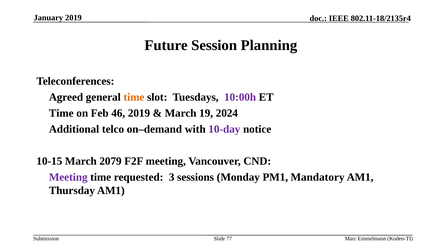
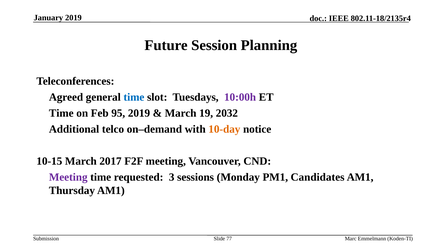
time at (134, 97) colour: orange -> blue
46: 46 -> 95
2024: 2024 -> 2032
10-day colour: purple -> orange
2079: 2079 -> 2017
Mandatory: Mandatory -> Candidates
